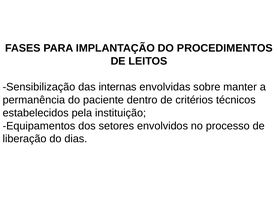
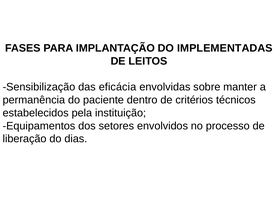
PROCEDIMENTOS: PROCEDIMENTOS -> IMPLEMENTADAS
internas: internas -> eficácia
